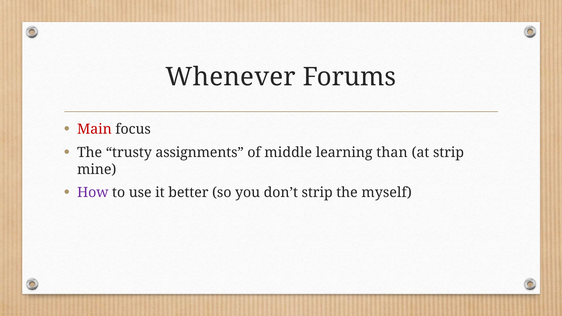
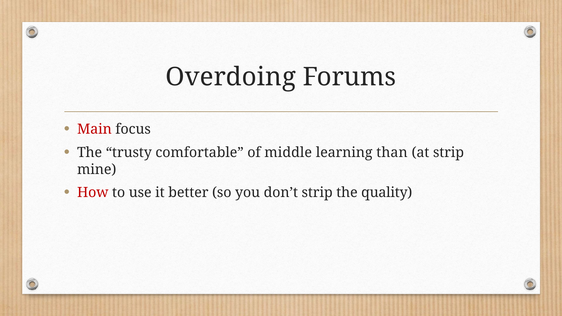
Whenever: Whenever -> Overdoing
assignments: assignments -> comfortable
How colour: purple -> red
myself: myself -> quality
